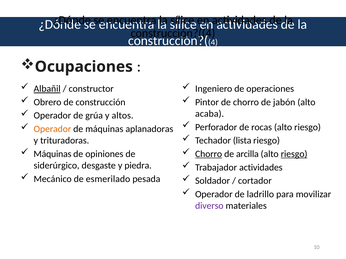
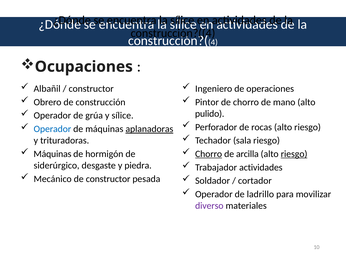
Albañil underline: present -> none
jabón: jabón -> mano
acaba: acaba -> pulido
y altos: altos -> sílice
Operador at (52, 129) colour: orange -> blue
aplanadoras underline: none -> present
lista: lista -> sala
opiniones: opiniones -> hormigón
de esmerilado: esmerilado -> constructor
